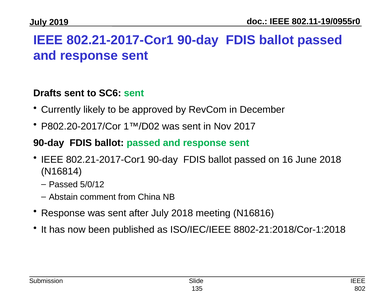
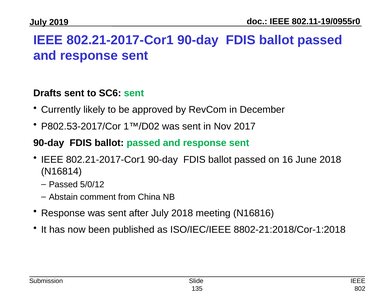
P802.20-2017/Cor: P802.20-2017/Cor -> P802.53-2017/Cor
